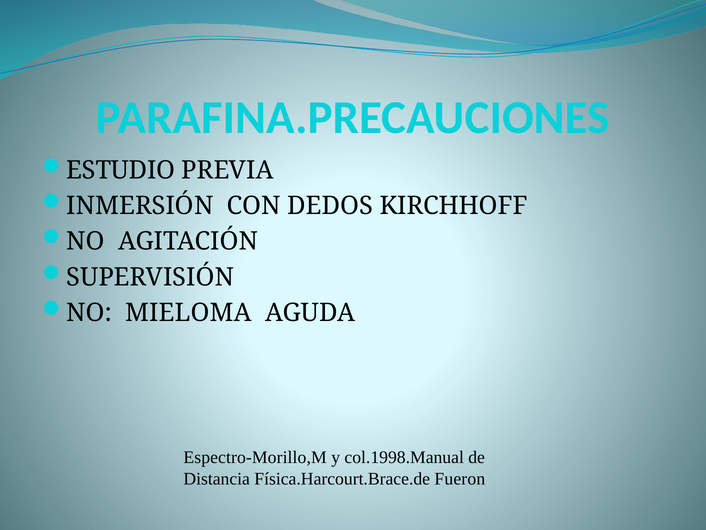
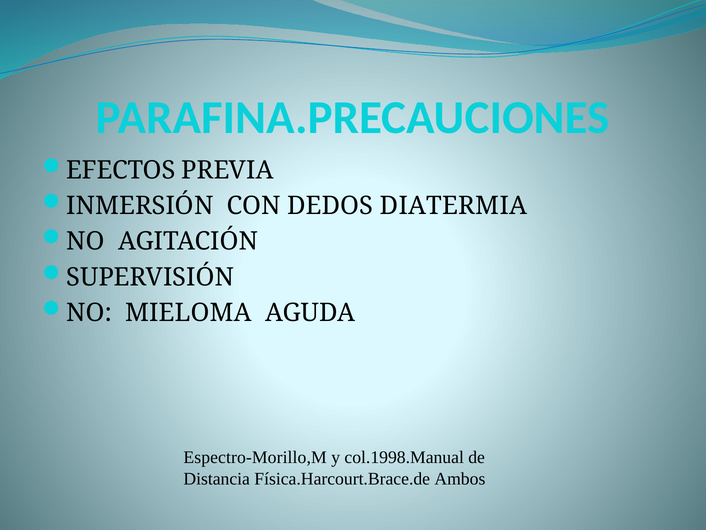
ESTUDIO: ESTUDIO -> EFECTOS
KIRCHHOFF: KIRCHHOFF -> DIATERMIA
Fueron: Fueron -> Ambos
